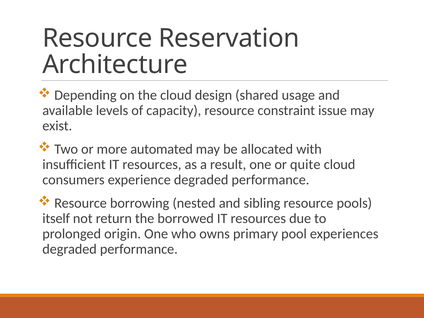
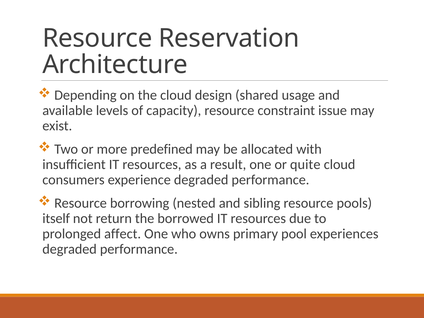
automated: automated -> predefined
origin: origin -> affect
